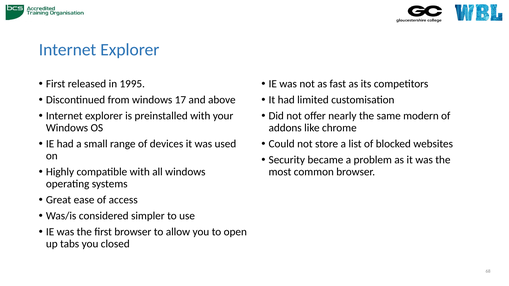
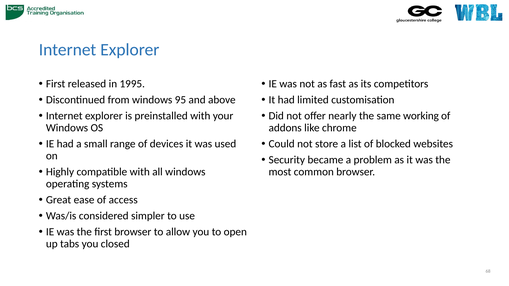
17: 17 -> 95
modern: modern -> working
